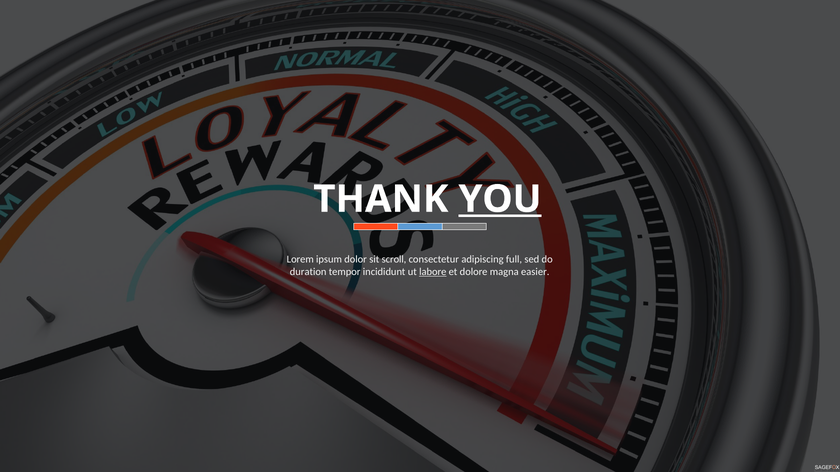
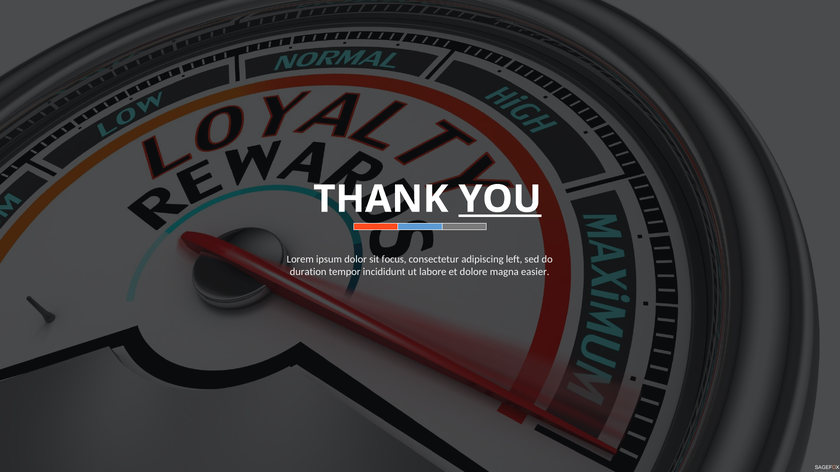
scroll: scroll -> focus
full: full -> left
labore underline: present -> none
